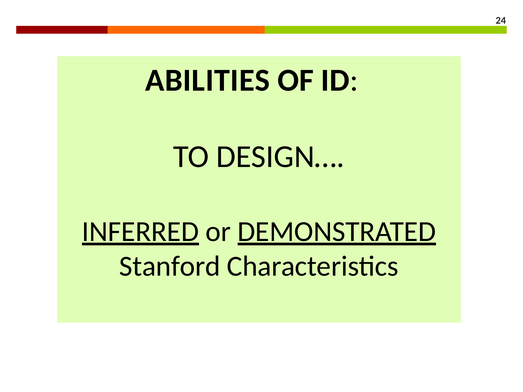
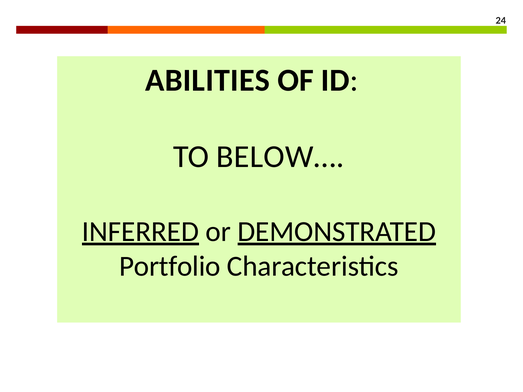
DESIGN…: DESIGN… -> BELOW…
Stanford: Stanford -> Portfolio
